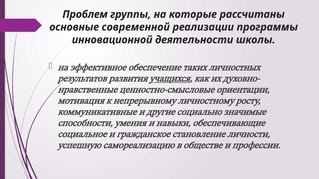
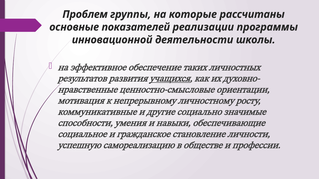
современной: современной -> показателей
